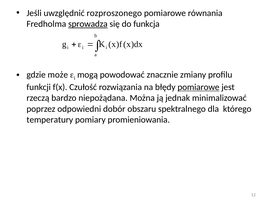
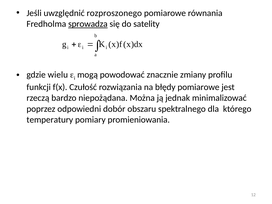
funkcja: funkcja -> satelity
może: może -> wielu
pomiarowe at (198, 87) underline: present -> none
